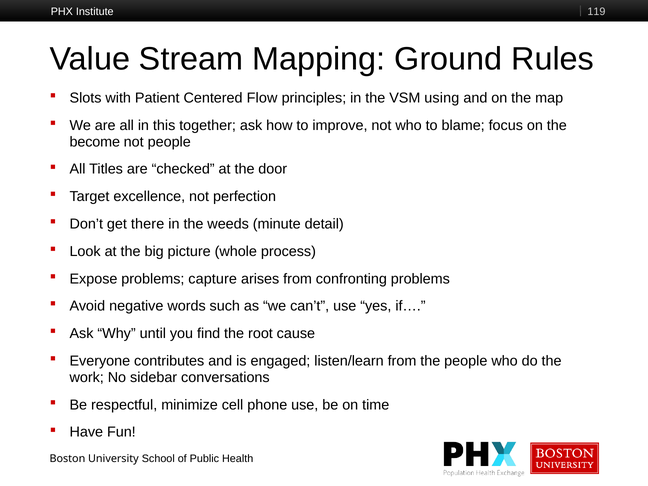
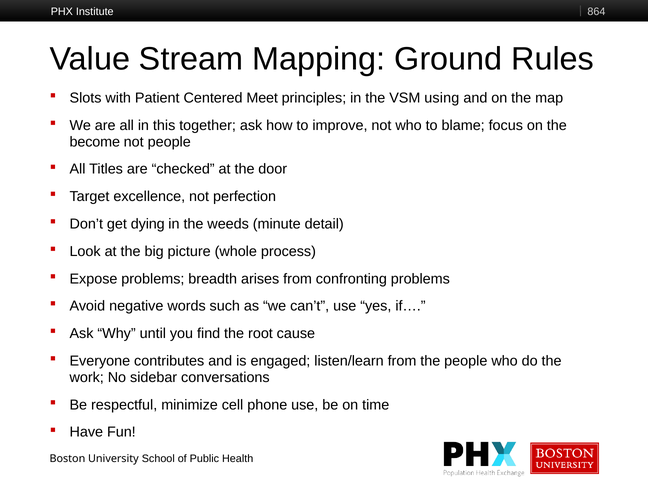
119: 119 -> 864
Flow: Flow -> Meet
there: there -> dying
capture: capture -> breadth
